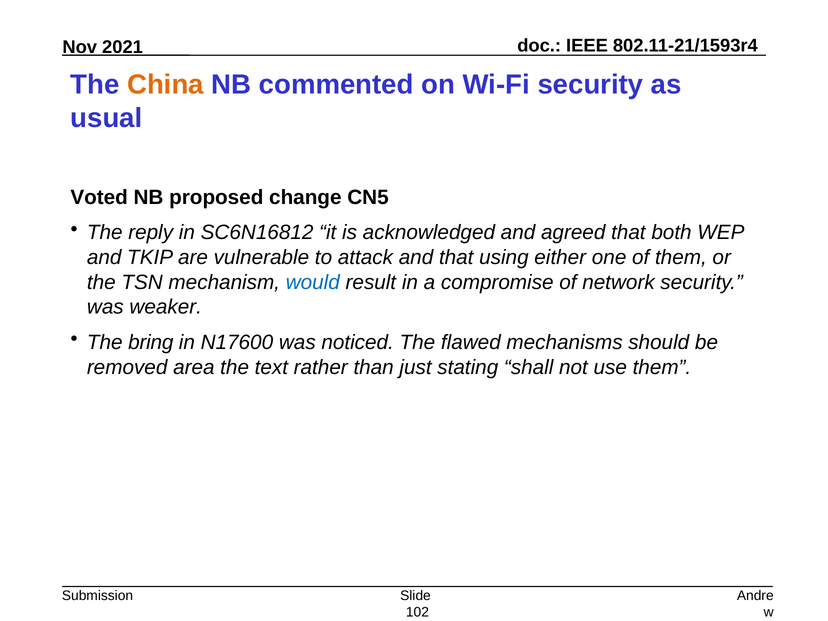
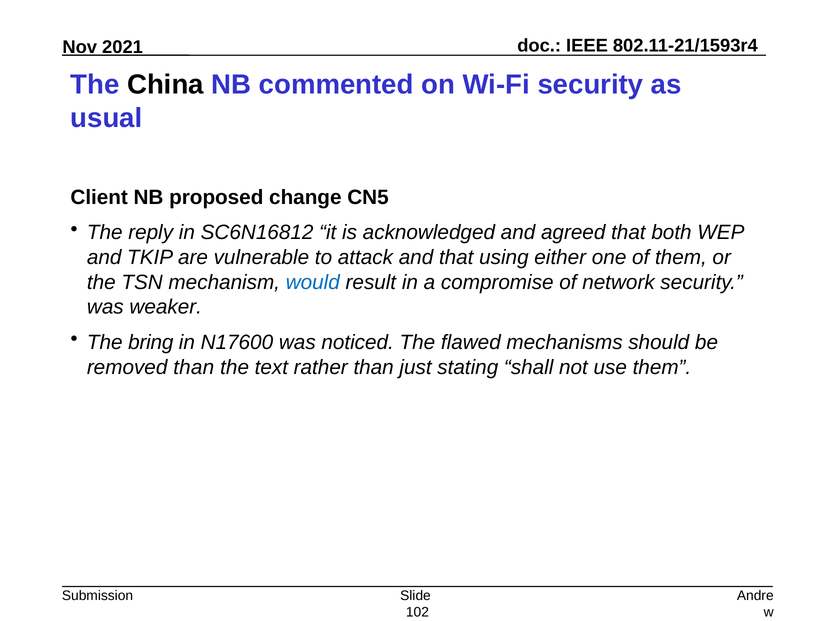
China colour: orange -> black
Voted: Voted -> Client
removed area: area -> than
